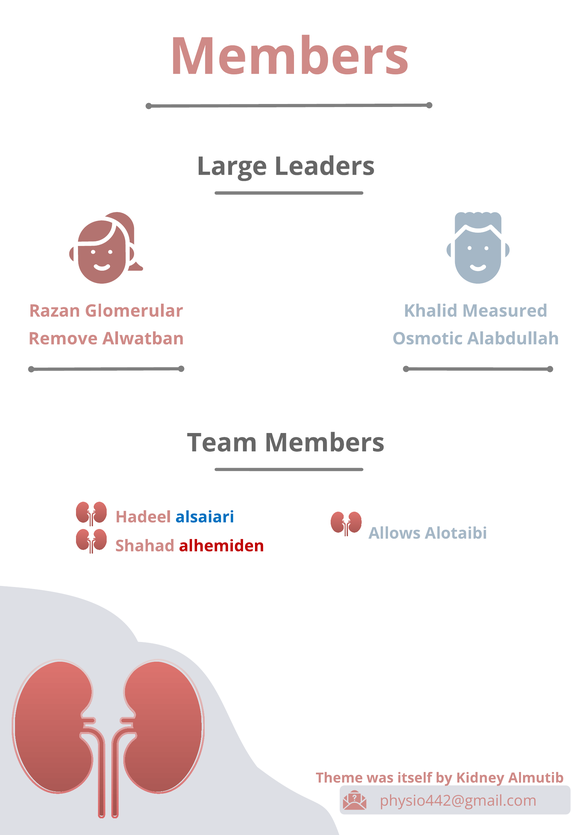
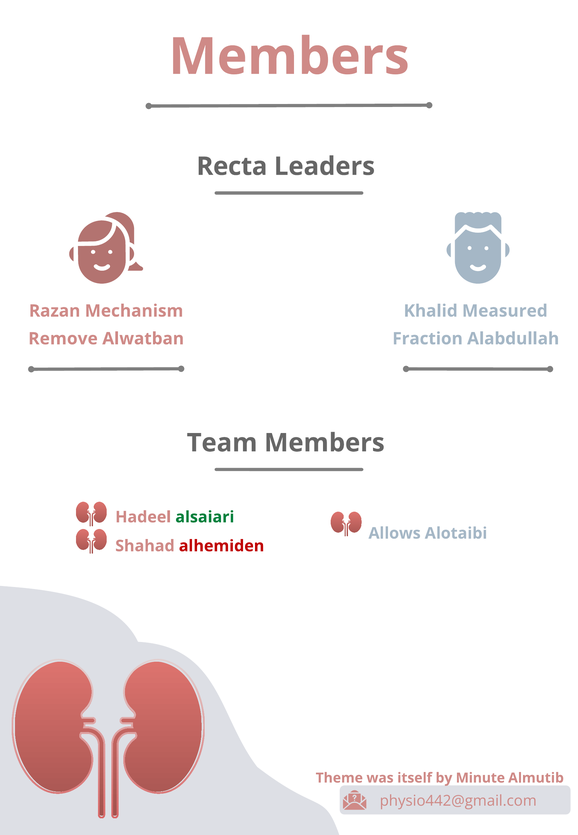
Large: Large -> Recta
Glomerular: Glomerular -> Mechanism
Osmotic: Osmotic -> Fraction
alsaiari colour: blue -> green
Kidney: Kidney -> Minute
